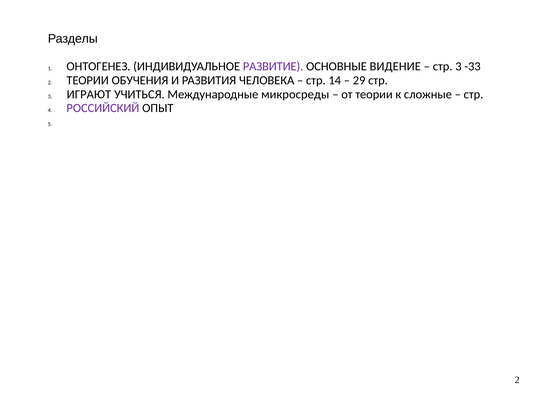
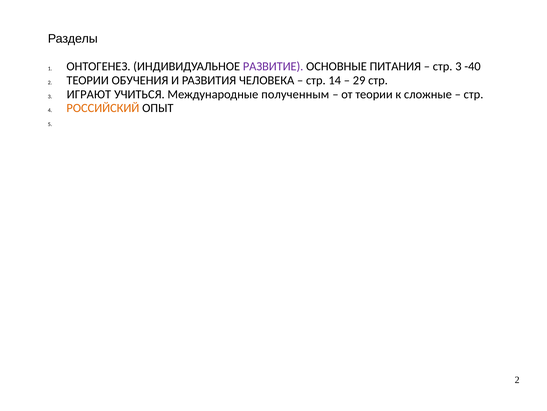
ВИДЕНИЕ: ВИДЕНИЕ -> ПИТАНИЯ
-33: -33 -> -40
микросреды: микросреды -> полученным
РОССИЙСКИЙ colour: purple -> orange
